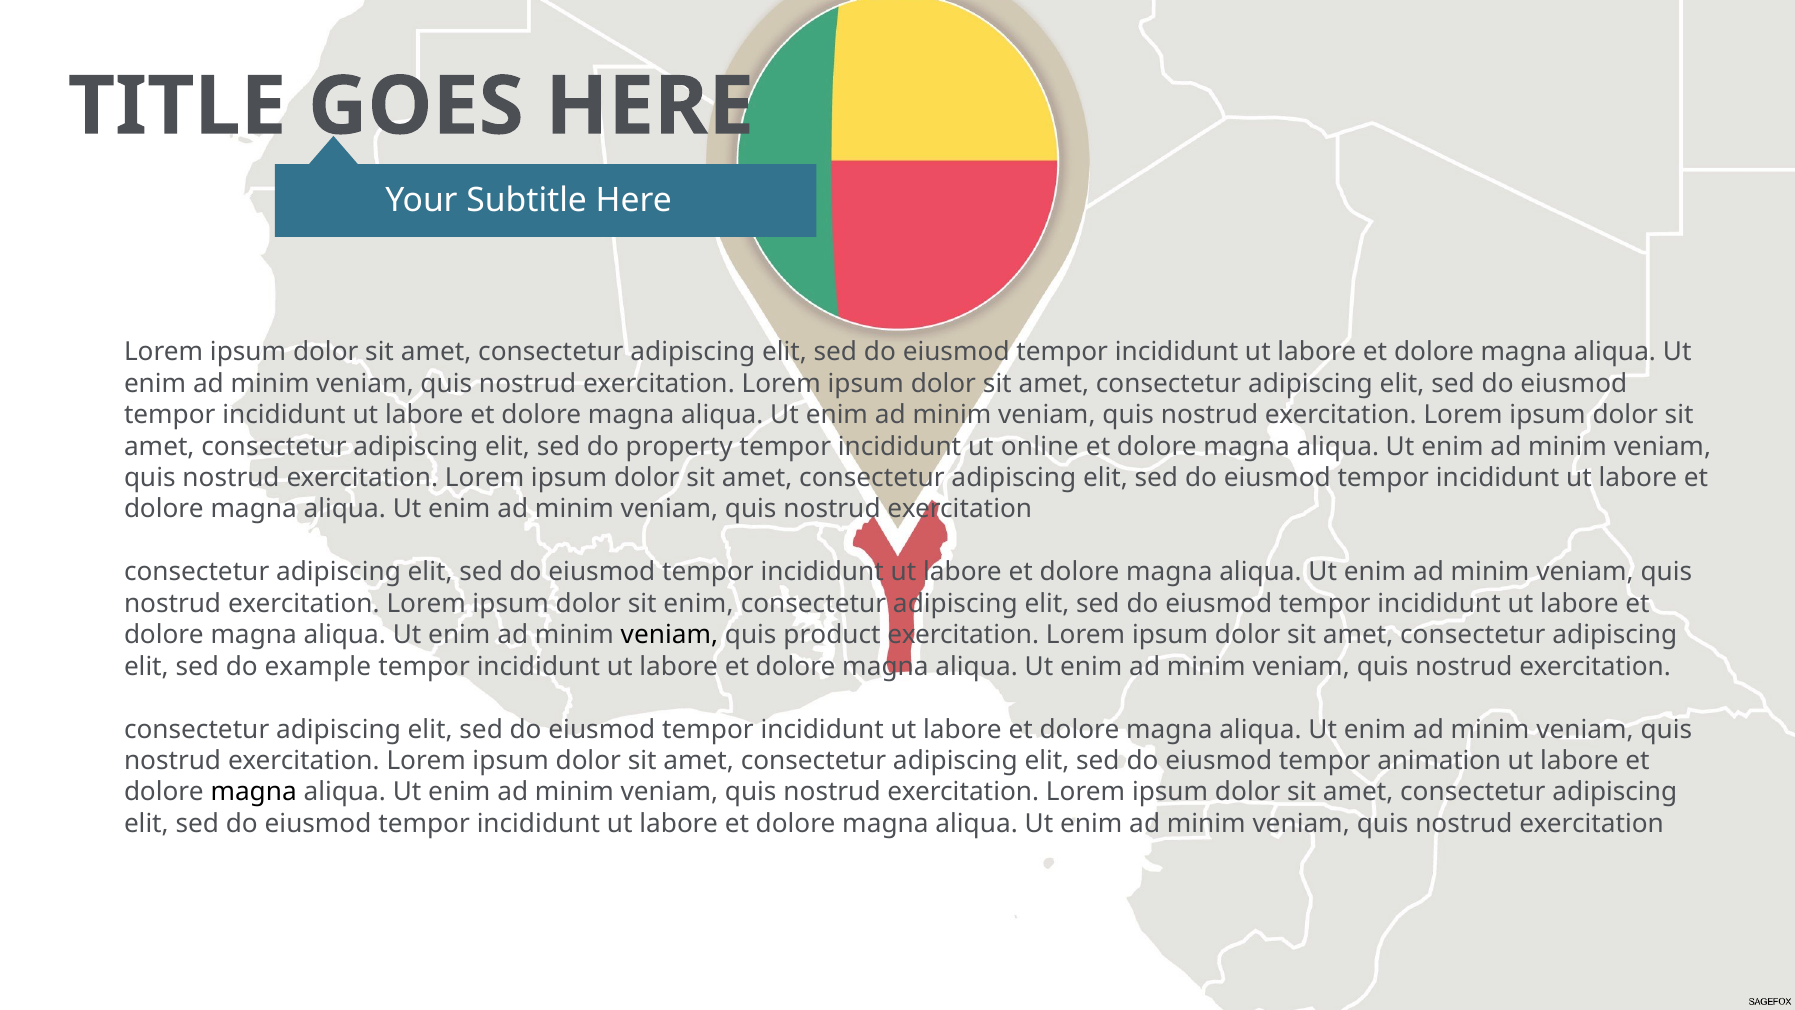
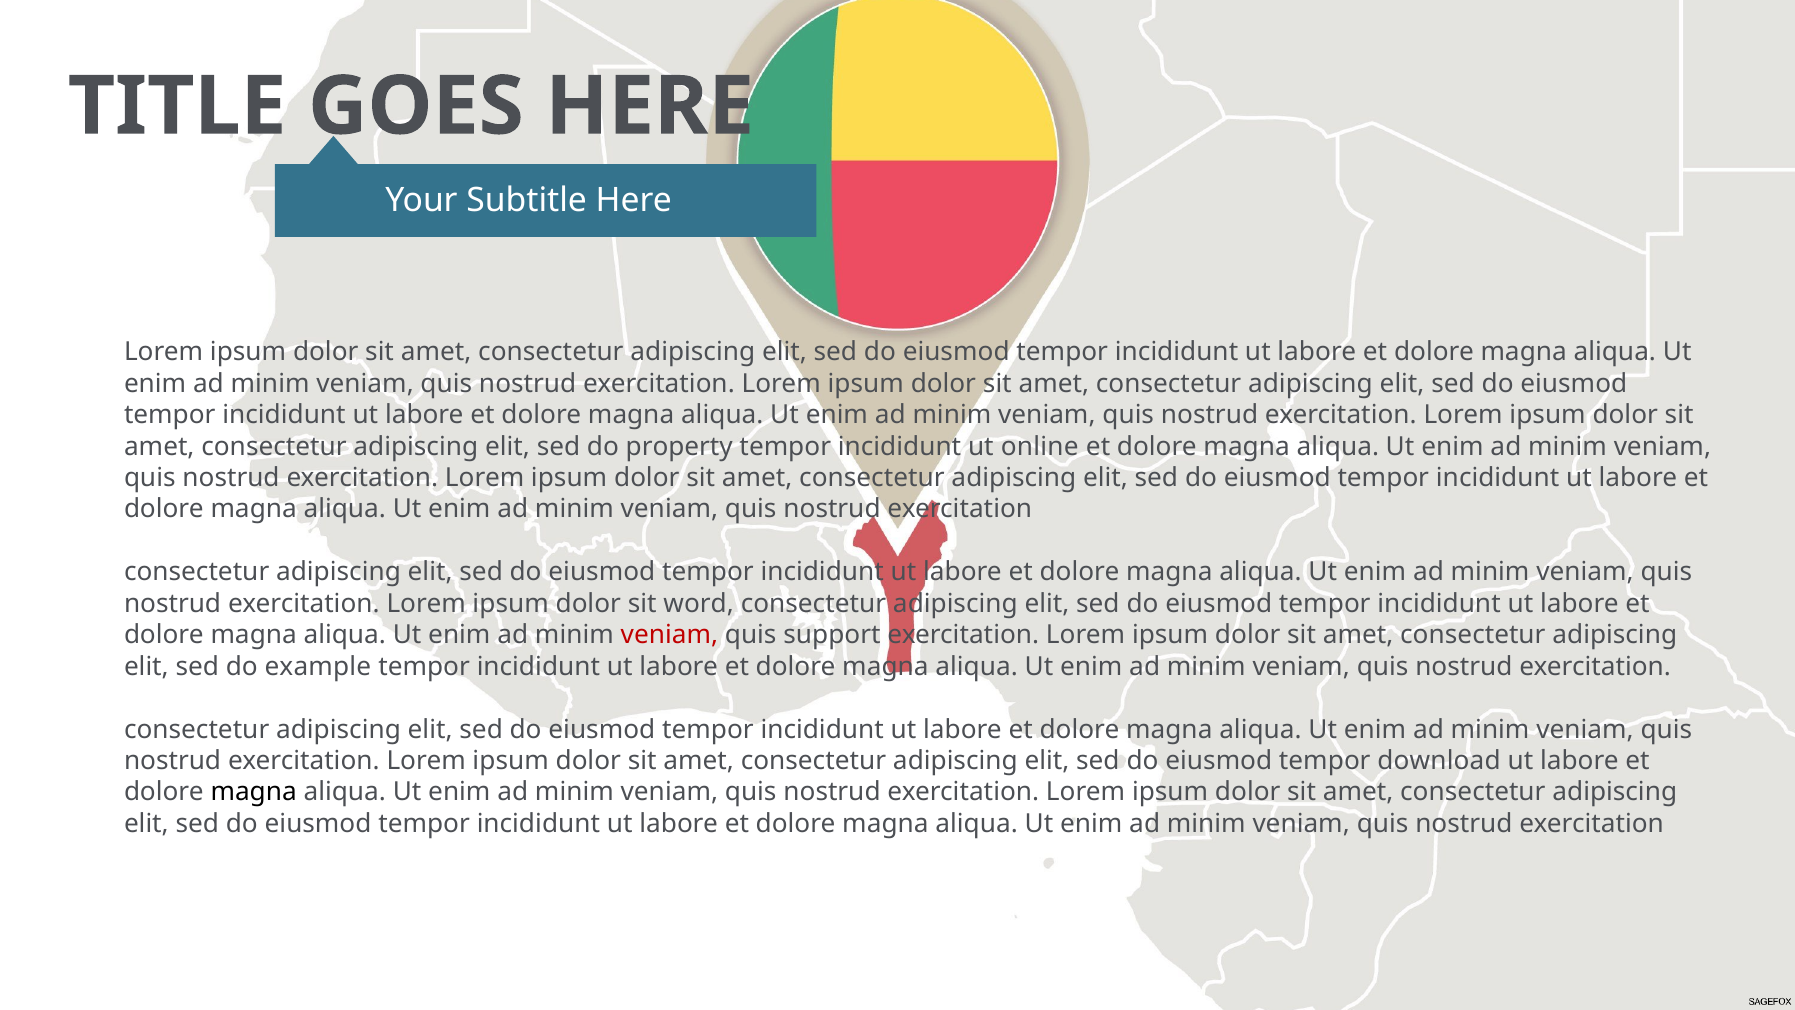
sit enim: enim -> word
veniam at (669, 635) colour: black -> red
product: product -> support
animation: animation -> download
